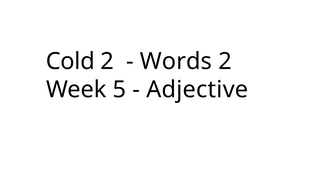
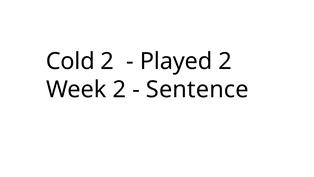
Words: Words -> Played
Week 5: 5 -> 2
Adjective: Adjective -> Sentence
